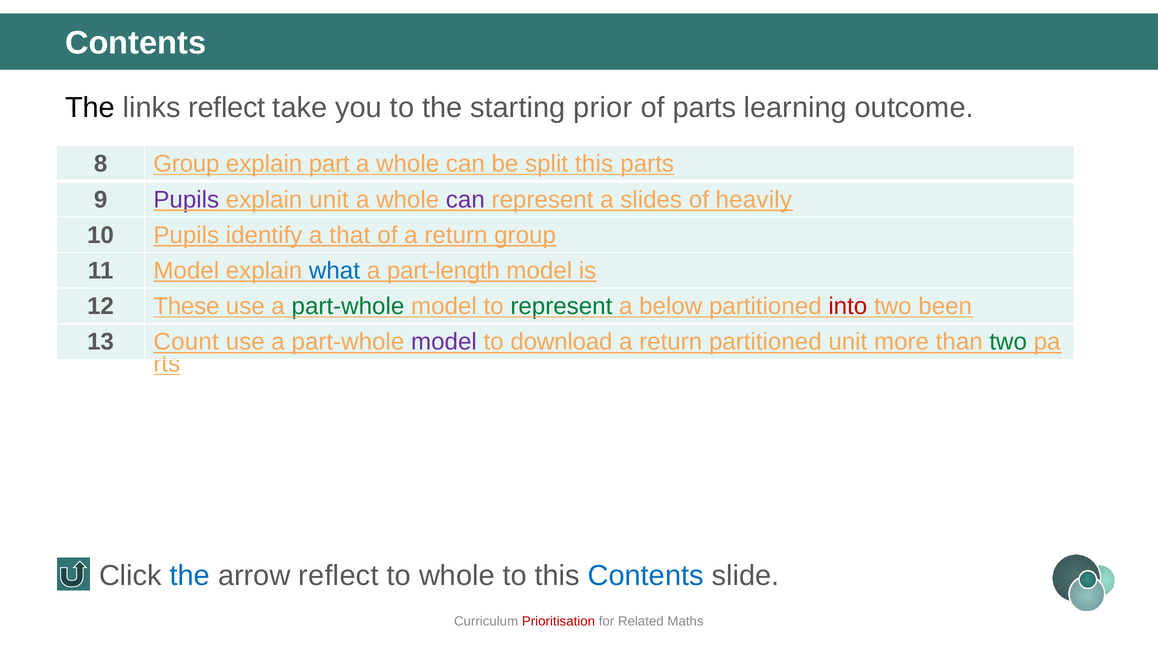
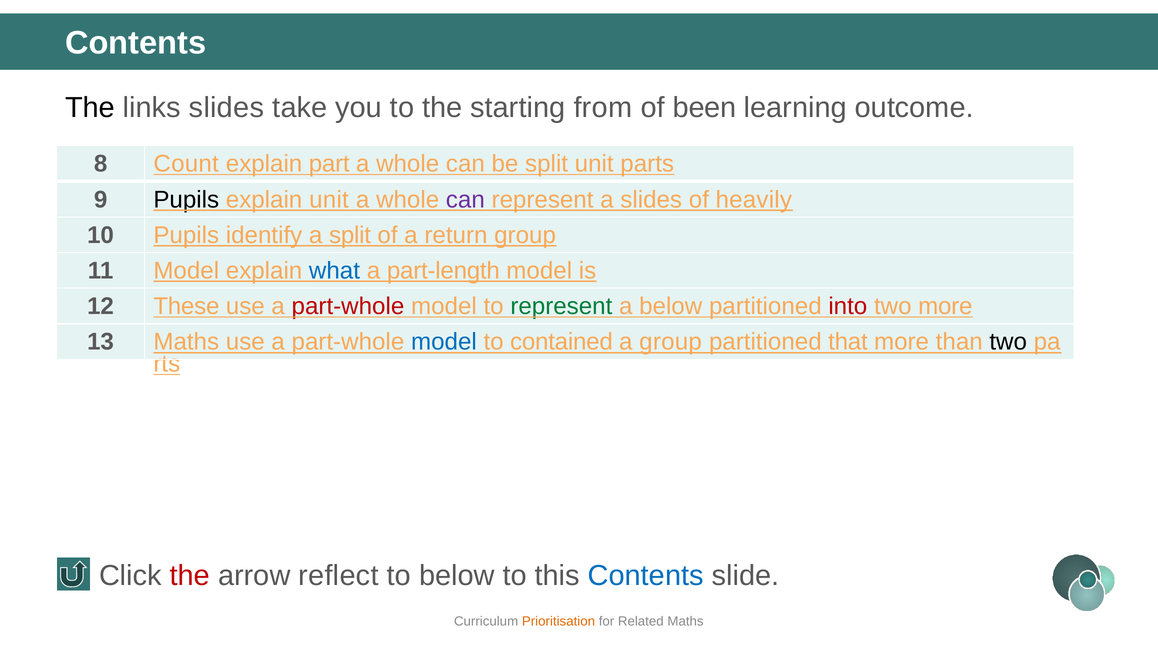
links reflect: reflect -> slides
prior: prior -> from
of parts: parts -> been
8 Group: Group -> Count
split this: this -> unit
Pupils at (186, 200) colour: purple -> black
a that: that -> split
part-whole at (348, 307) colour: green -> red
two been: been -> more
13 Count: Count -> Maths
model at (444, 342) colour: purple -> blue
download: download -> contained
return at (671, 342): return -> group
partitioned unit: unit -> that
two at (1008, 342) colour: green -> black
the at (190, 576) colour: blue -> red
to whole: whole -> below
Prioritisation colour: red -> orange
